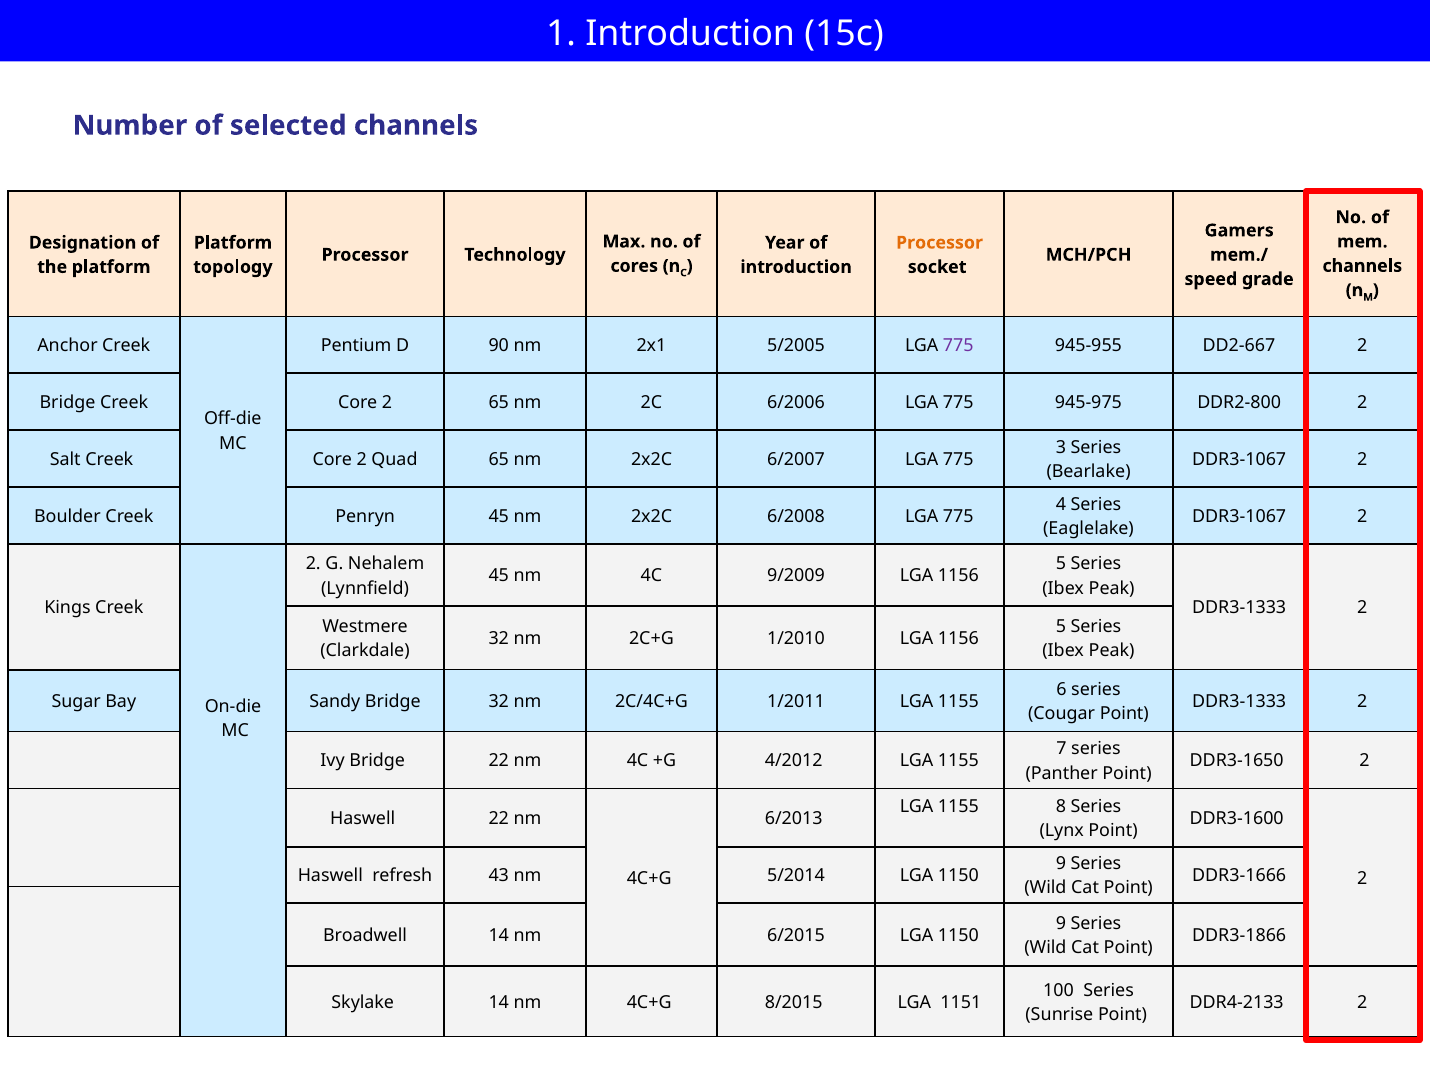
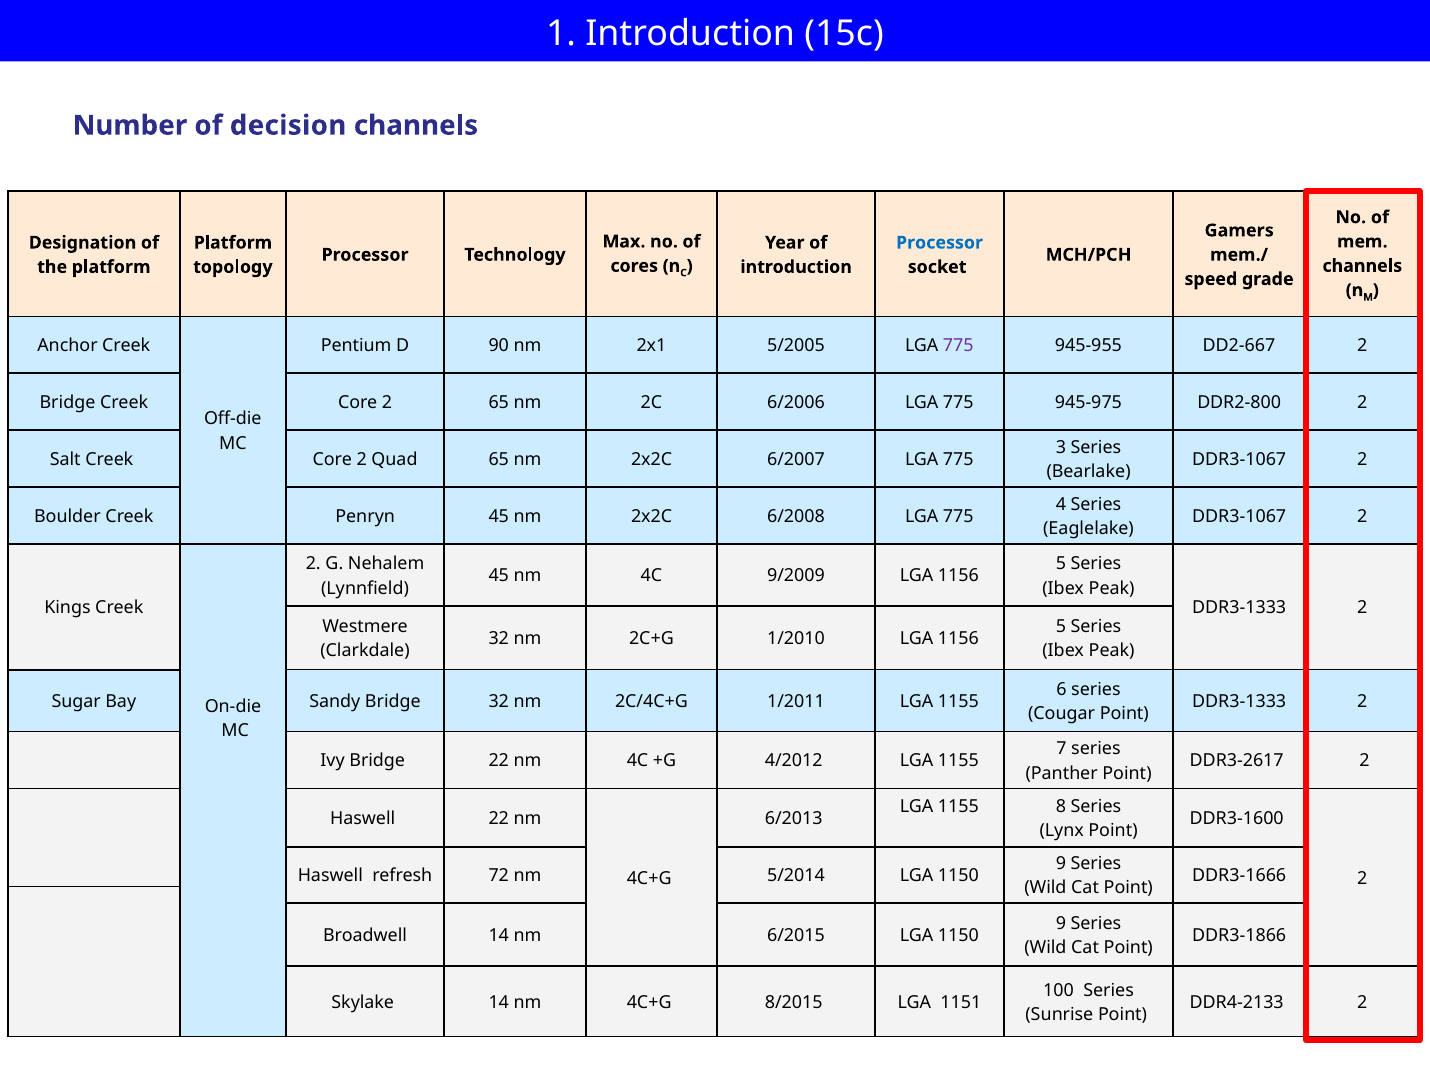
selected: selected -> decision
Processor at (939, 243) colour: orange -> blue
DDR3-1650: DDR3-1650 -> DDR3-2617
43: 43 -> 72
